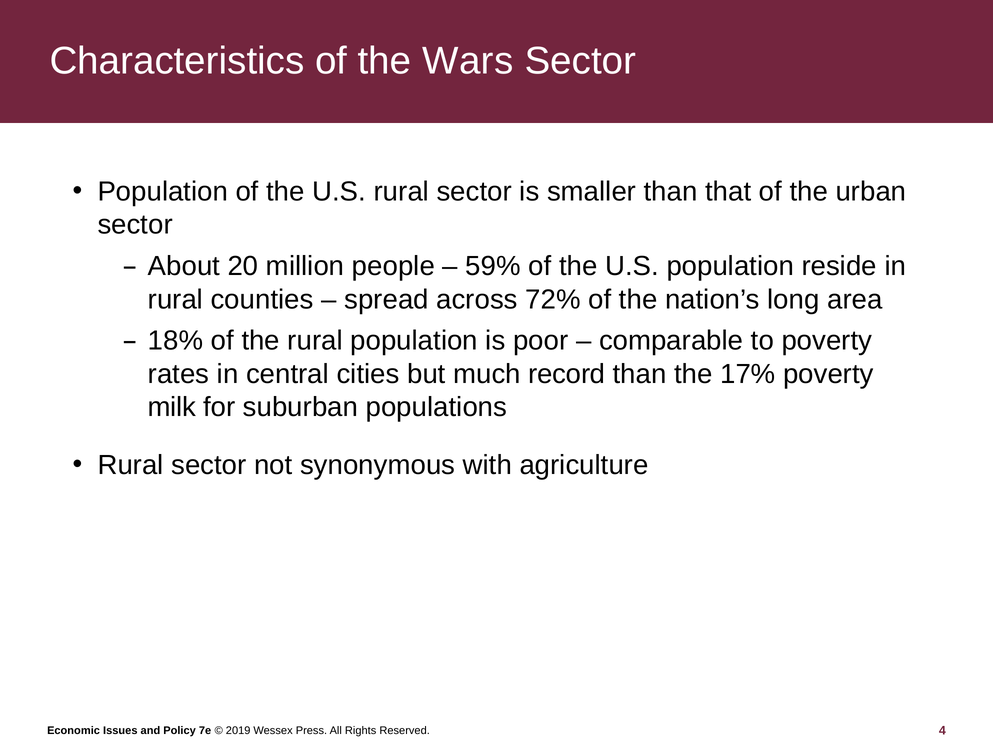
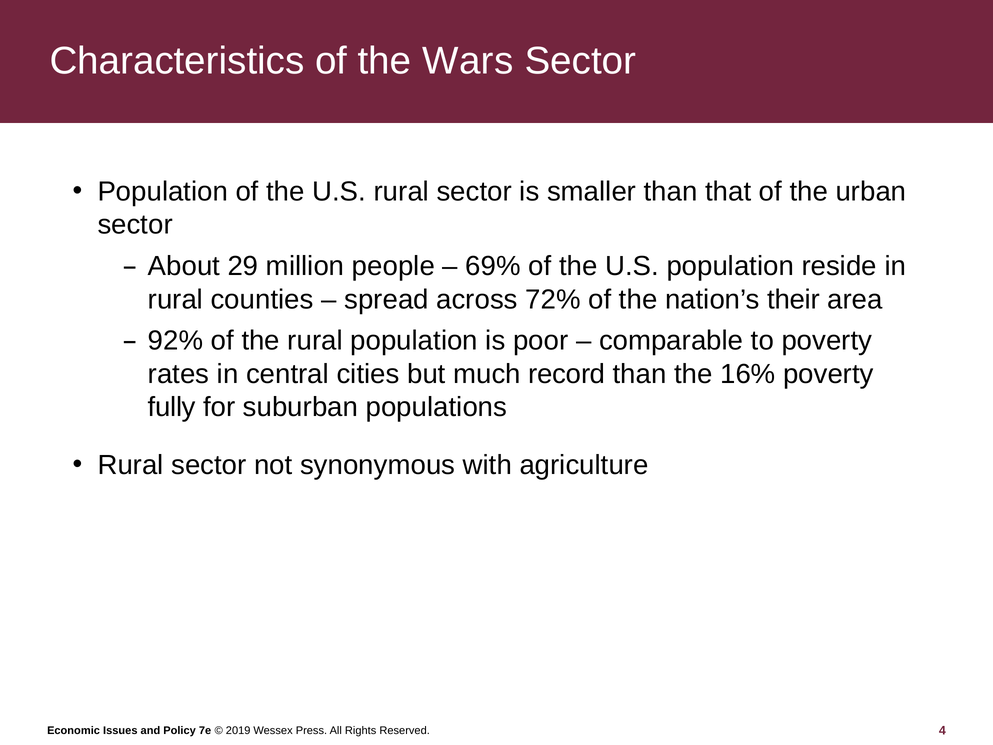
20: 20 -> 29
59%: 59% -> 69%
long: long -> their
18%: 18% -> 92%
17%: 17% -> 16%
milk: milk -> fully
